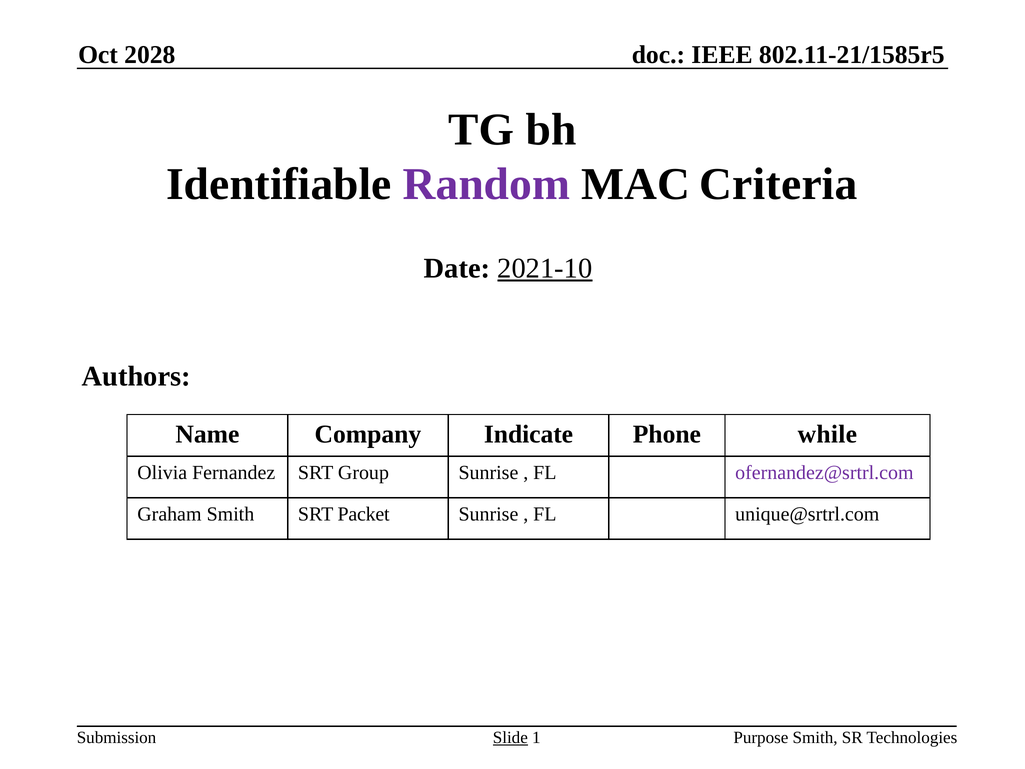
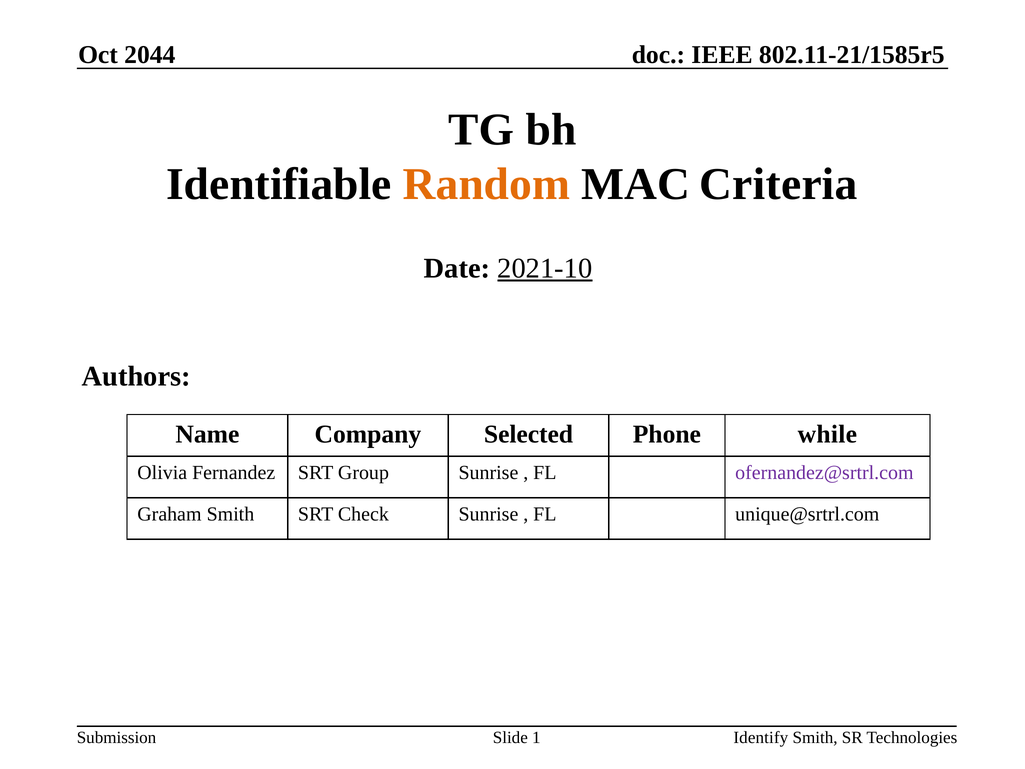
2028: 2028 -> 2044
Random colour: purple -> orange
Indicate: Indicate -> Selected
Packet: Packet -> Check
Slide underline: present -> none
Purpose: Purpose -> Identify
